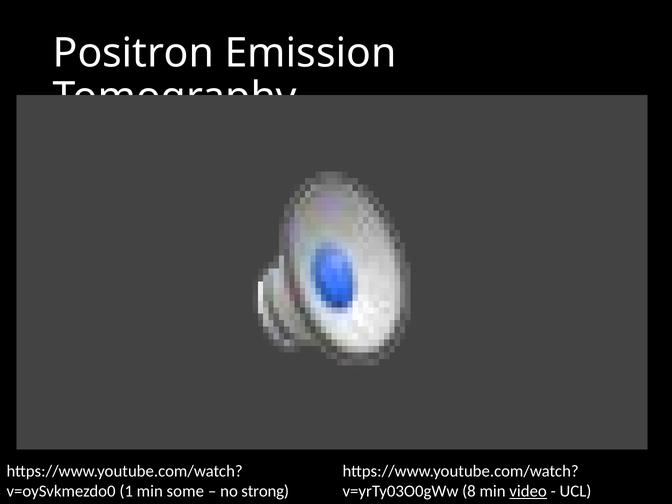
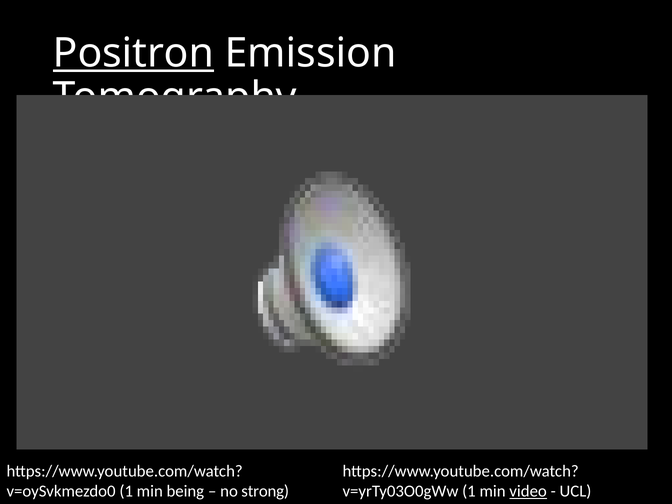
Positron underline: none -> present
some: some -> being
8 at (469, 491): 8 -> 1
